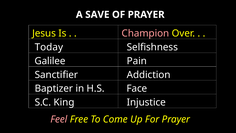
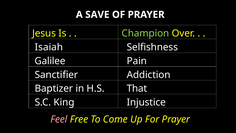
Champion colour: pink -> light green
Today: Today -> Isaiah
Face: Face -> That
